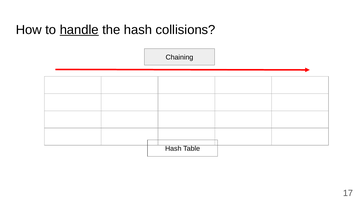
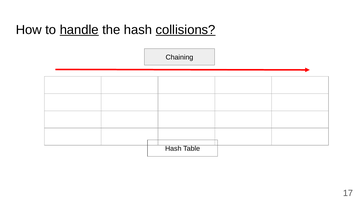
collisions underline: none -> present
